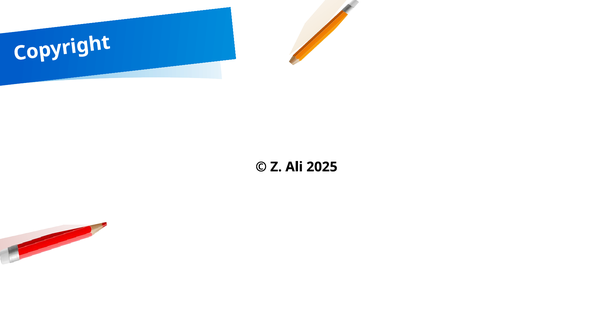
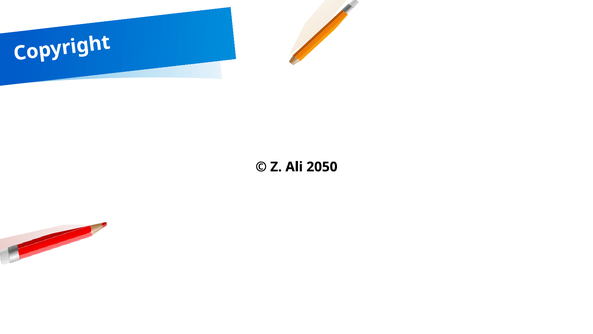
2025: 2025 -> 2050
